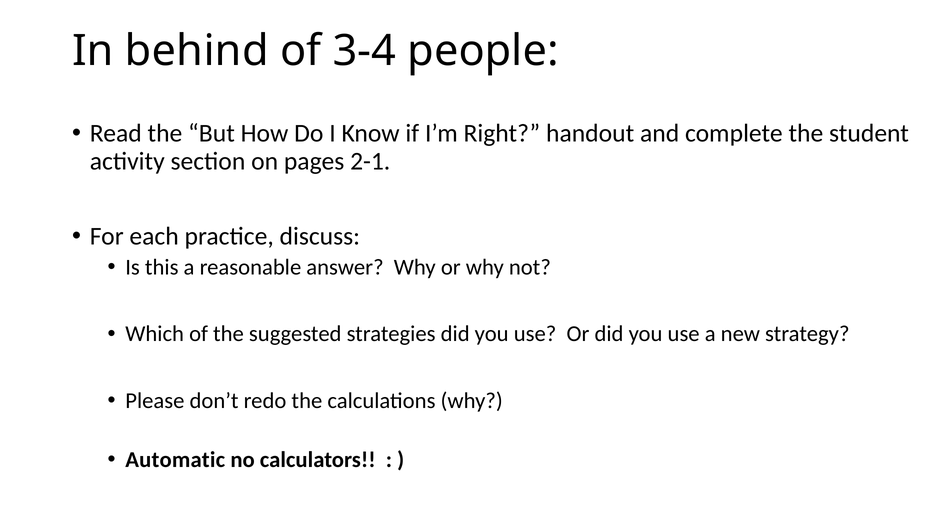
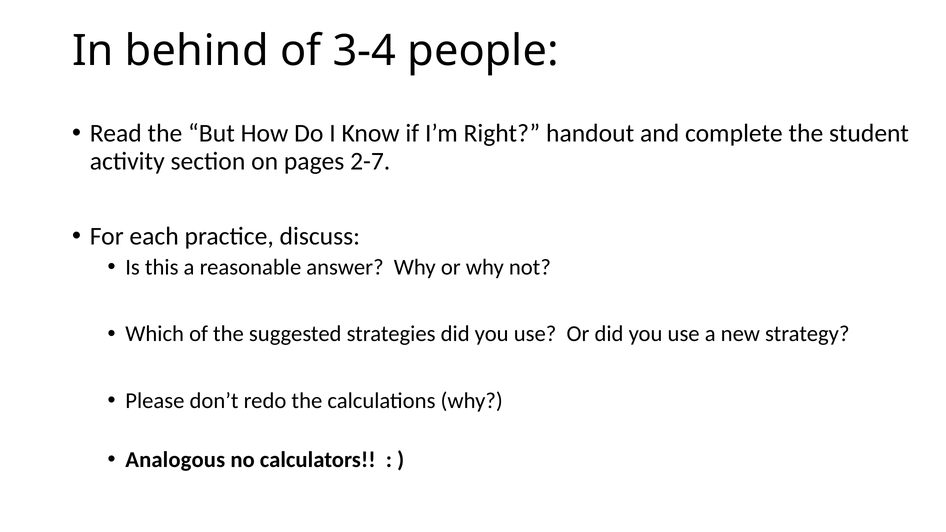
2-1: 2-1 -> 2-7
Automatic: Automatic -> Analogous
